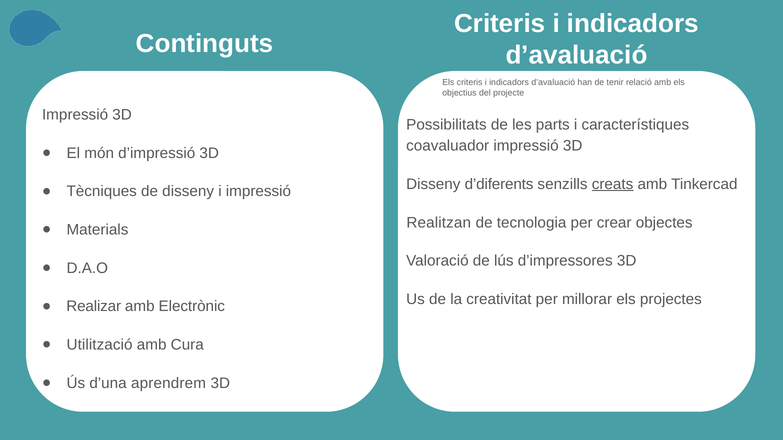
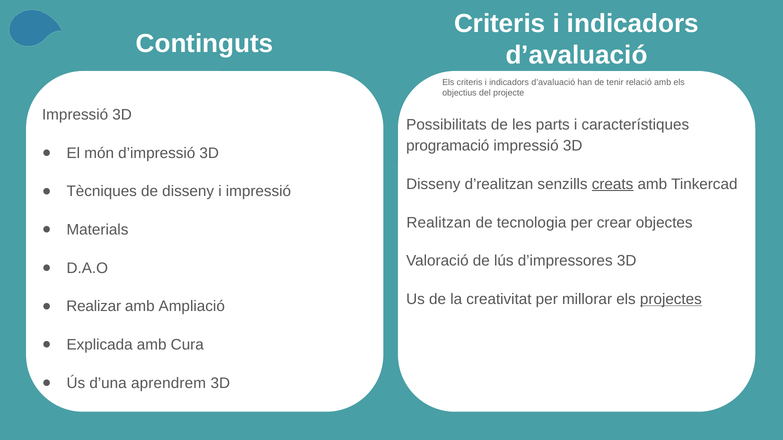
coavaluador: coavaluador -> programació
d’diferents: d’diferents -> d’realitzan
projectes underline: none -> present
Electrònic: Electrònic -> Ampliació
Utilització: Utilització -> Explicada
